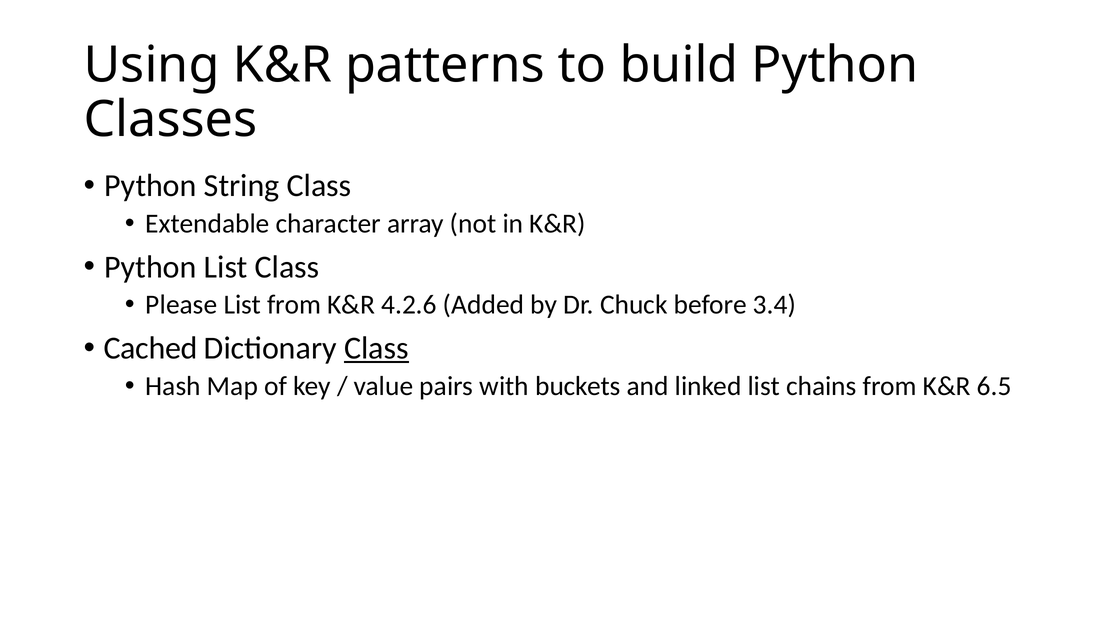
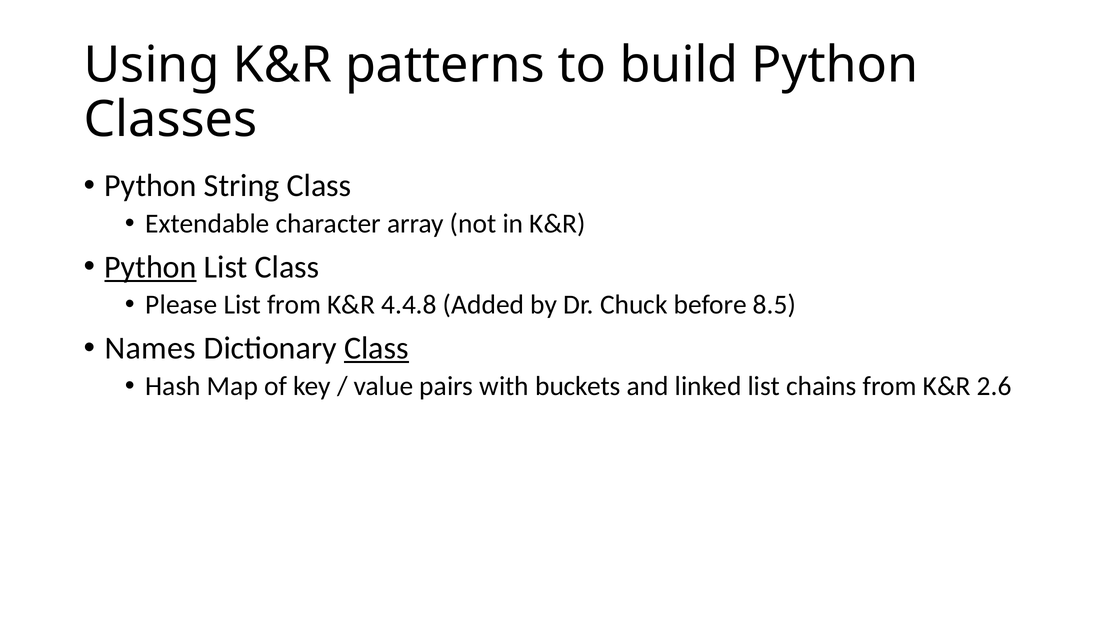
Python at (150, 267) underline: none -> present
4.2.6: 4.2.6 -> 4.4.8
3.4: 3.4 -> 8.5
Cached: Cached -> Names
6.5: 6.5 -> 2.6
